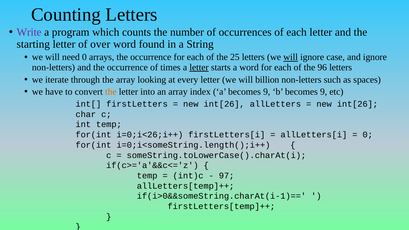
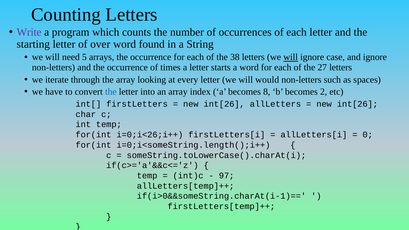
need 0: 0 -> 5
25: 25 -> 38
letter at (199, 67) underline: present -> none
96: 96 -> 27
billion: billion -> would
the at (111, 92) colour: orange -> blue
a becomes 9: 9 -> 8
b becomes 9: 9 -> 2
